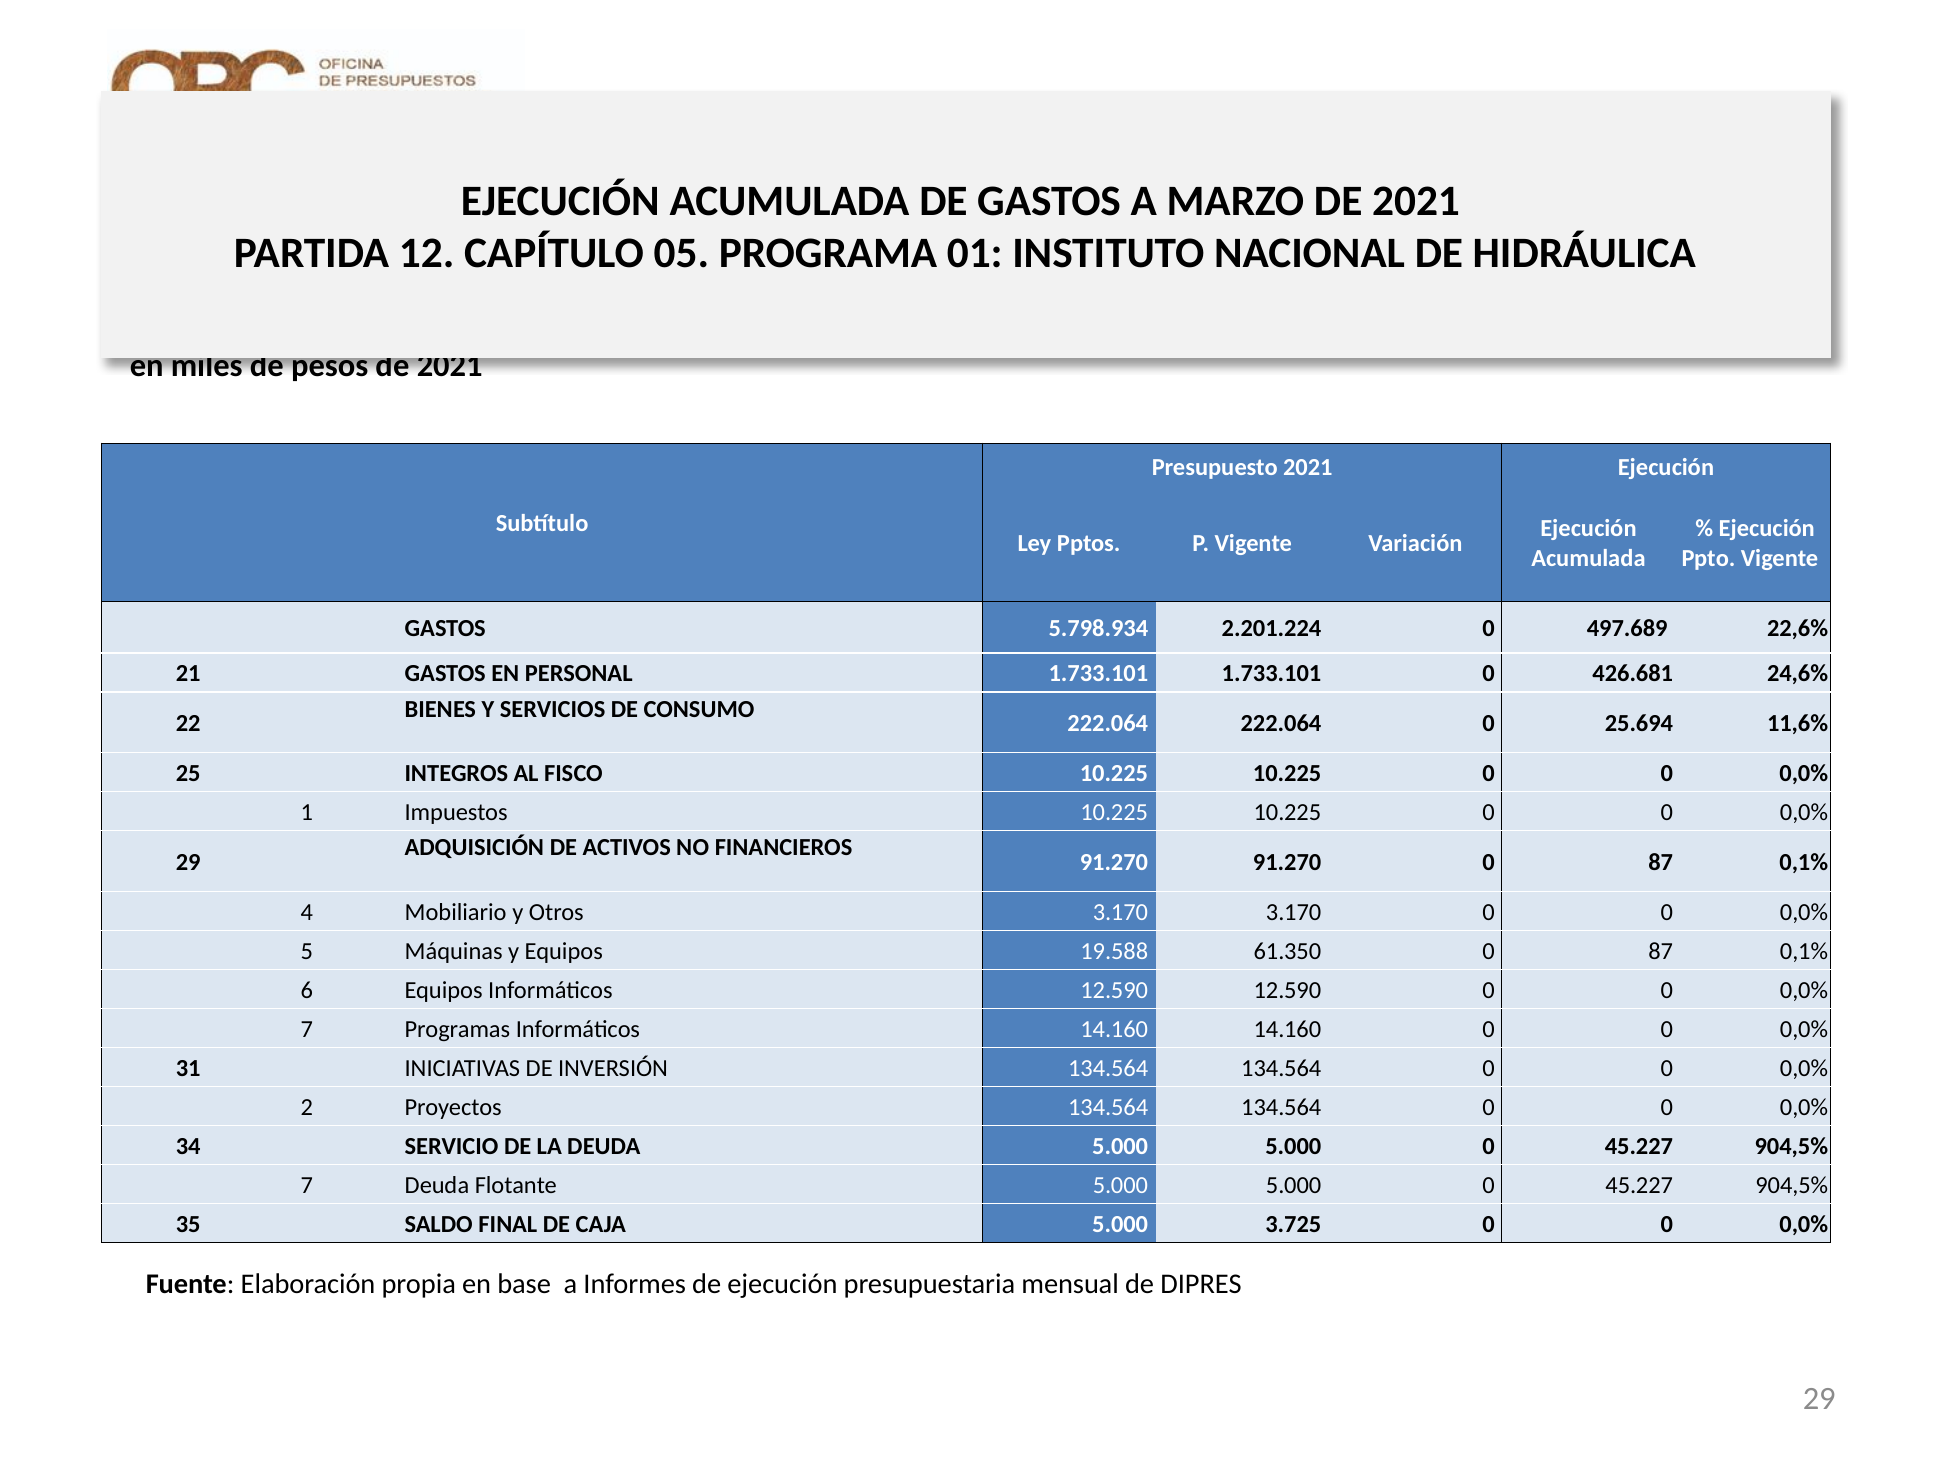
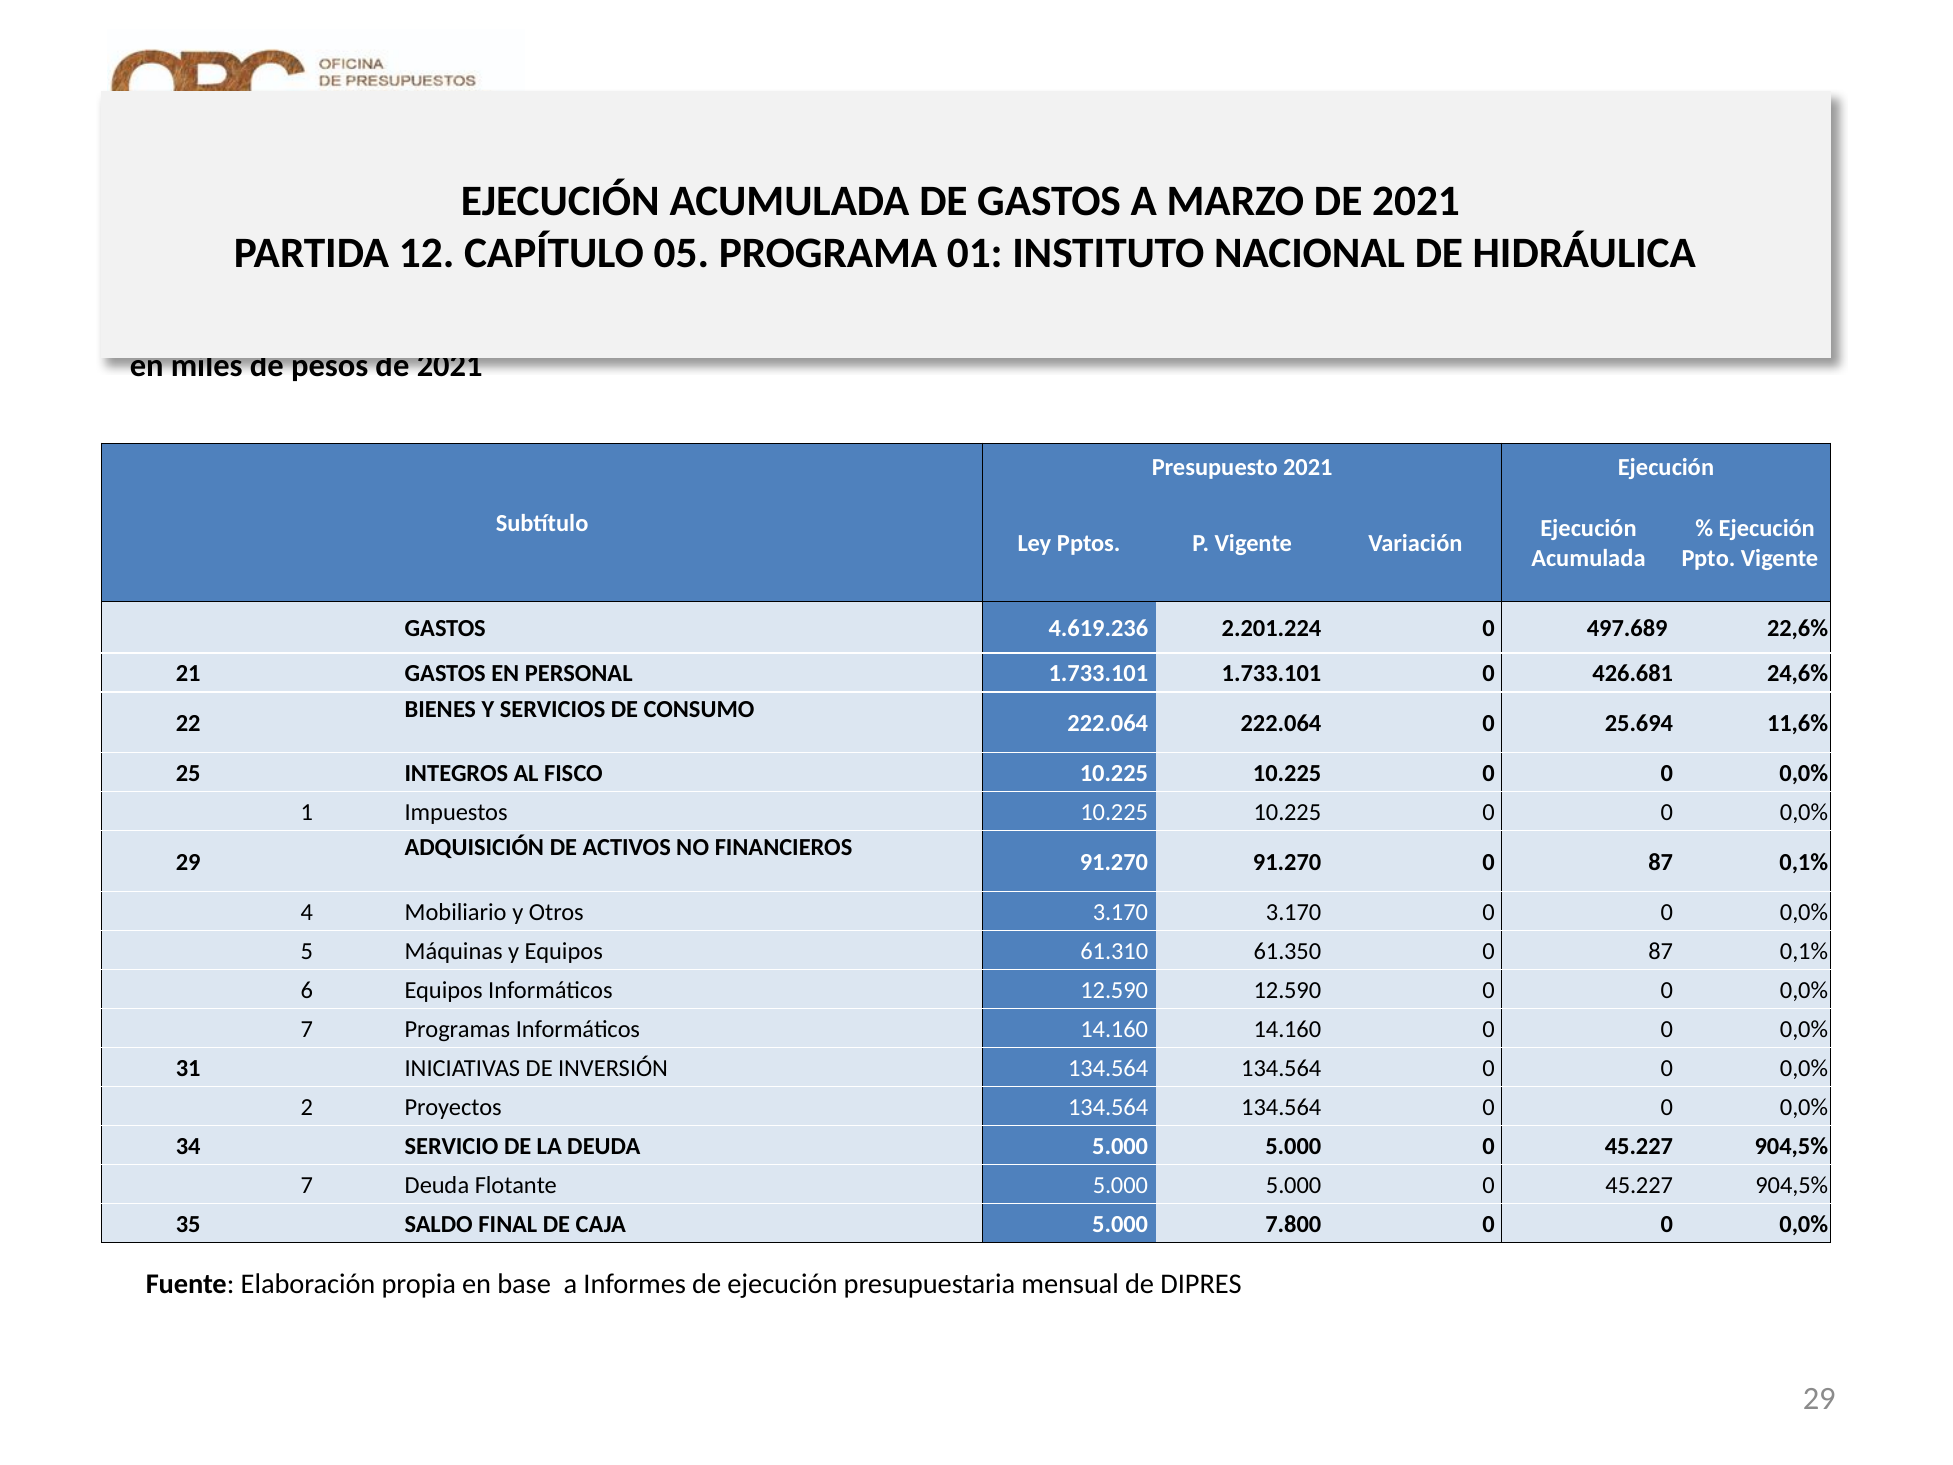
5.798.934: 5.798.934 -> 4.619.236
19.588: 19.588 -> 61.310
3.725: 3.725 -> 7.800
